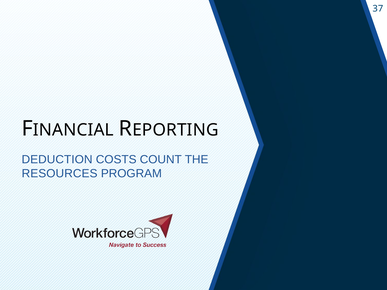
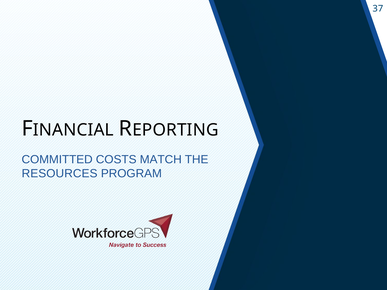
DEDUCTION: DEDUCTION -> COMMITTED
COUNT: COUNT -> MATCH
